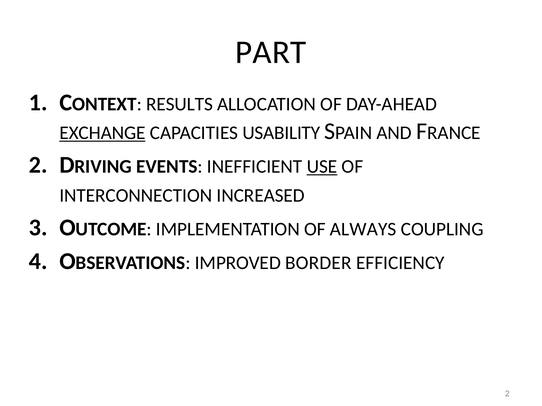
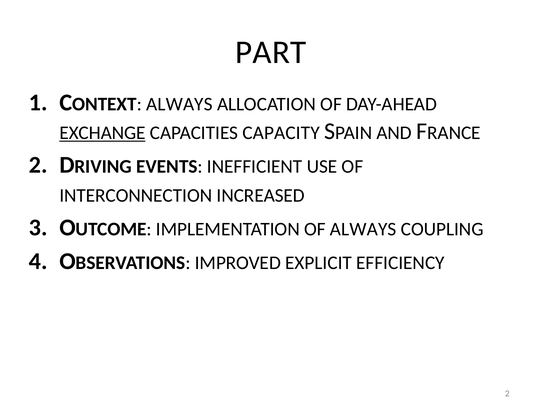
RESULTS at (180, 104): RESULTS -> ALWAYS
USABILITY: USABILITY -> CAPACITY
USE underline: present -> none
BORDER: BORDER -> EXPLICIT
